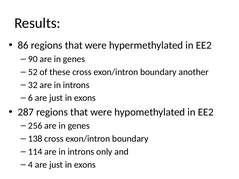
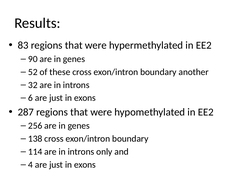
86: 86 -> 83
